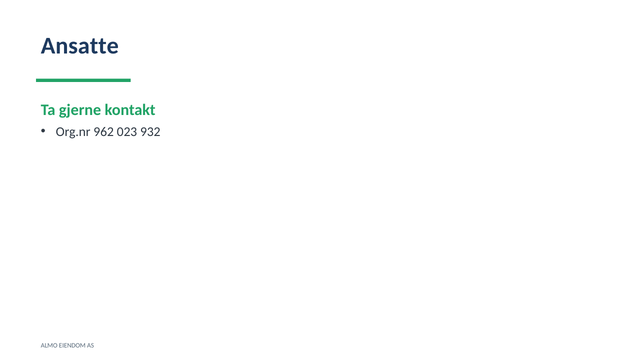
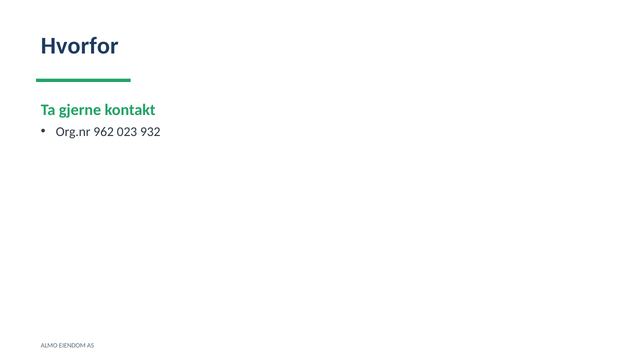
Ansatte: Ansatte -> Hvorfor
